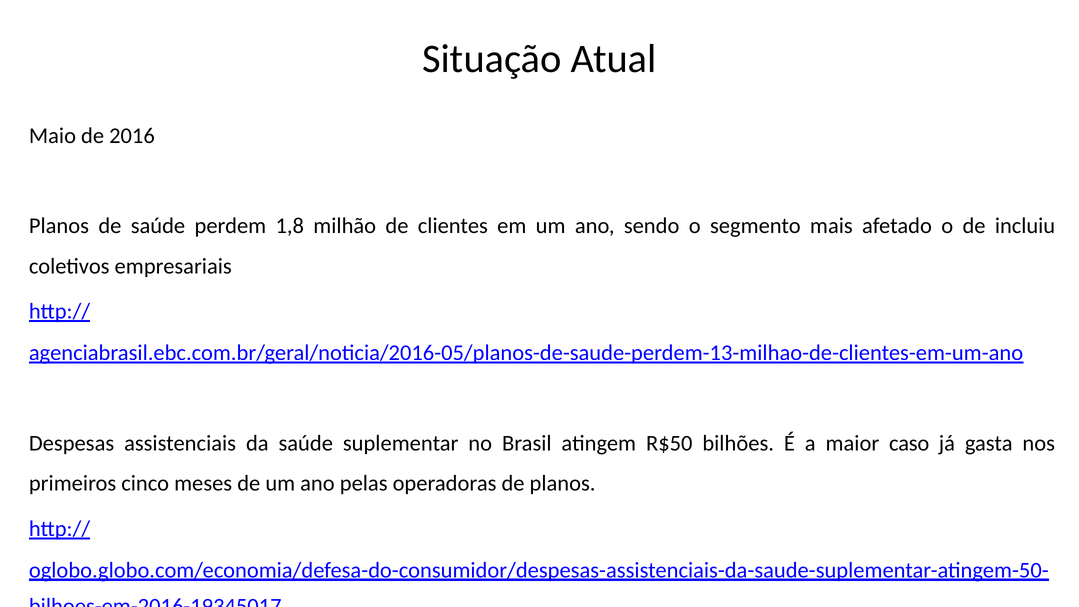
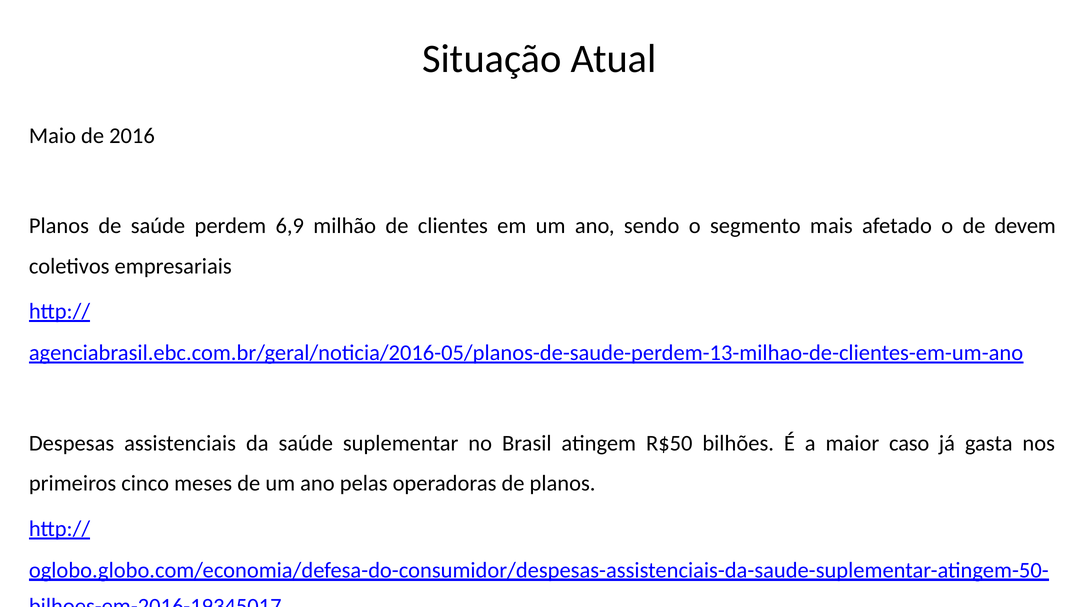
1,8: 1,8 -> 6,9
incluiu: incluiu -> devem
